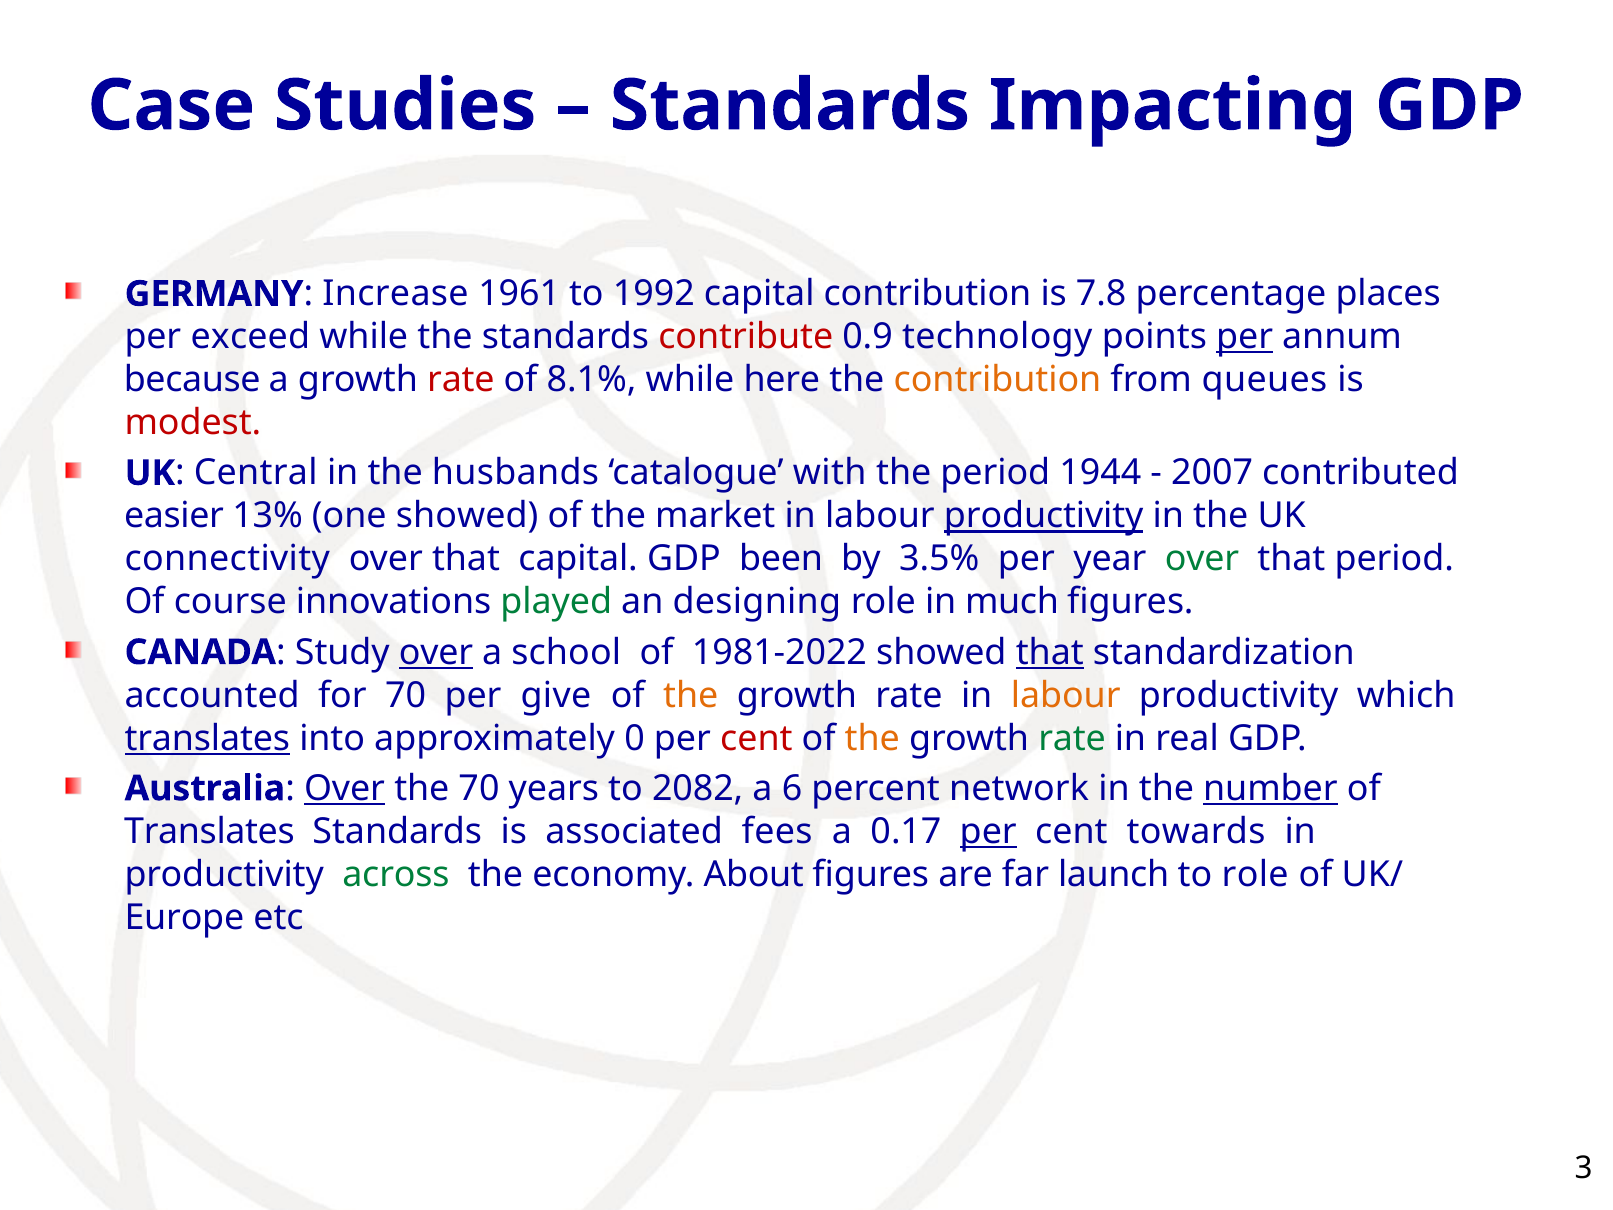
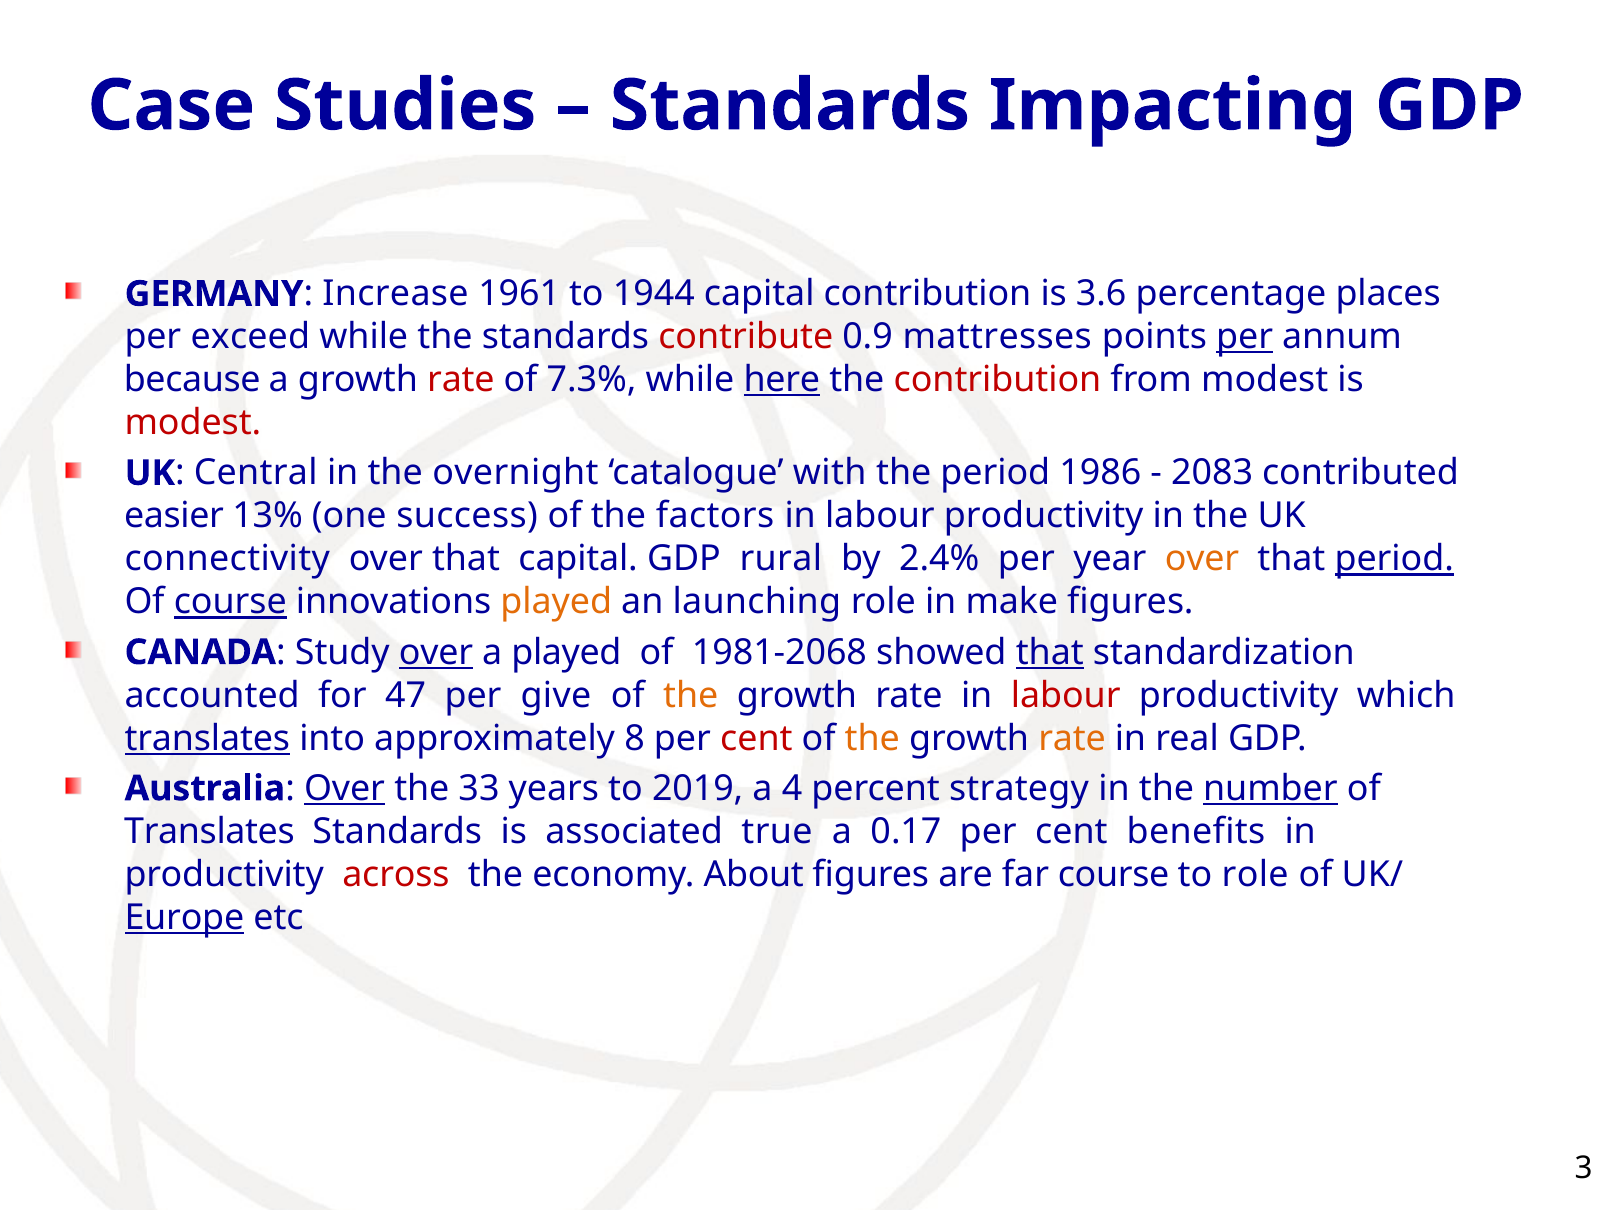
1992: 1992 -> 1944
7.8: 7.8 -> 3.6
technology: technology -> mattresses
8.1%: 8.1% -> 7.3%
here underline: none -> present
contribution at (998, 380) colour: orange -> red
from queues: queues -> modest
husbands: husbands -> overnight
1944: 1944 -> 1986
2007: 2007 -> 2083
one showed: showed -> success
market: market -> factors
productivity at (1044, 516) underline: present -> none
been: been -> rural
3.5%: 3.5% -> 2.4%
over at (1202, 559) colour: green -> orange
period at (1394, 559) underline: none -> present
course at (230, 602) underline: none -> present
played at (556, 602) colour: green -> orange
designing: designing -> launching
much: much -> make
a school: school -> played
1981-2022: 1981-2022 -> 1981-2068
for 70: 70 -> 47
labour at (1066, 695) colour: orange -> red
0: 0 -> 8
rate at (1072, 738) colour: green -> orange
the 70: 70 -> 33
2082: 2082 -> 2019
6: 6 -> 4
network: network -> strategy
fees: fees -> true
per at (988, 831) underline: present -> none
towards: towards -> benefits
across colour: green -> red
far launch: launch -> course
Europe underline: none -> present
